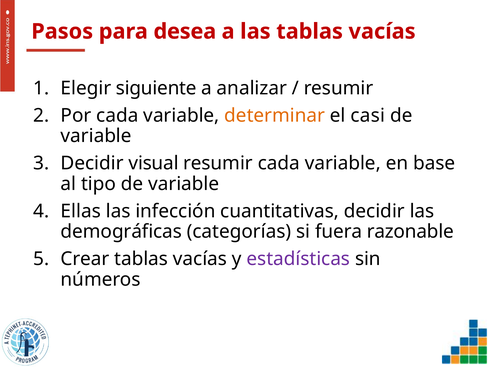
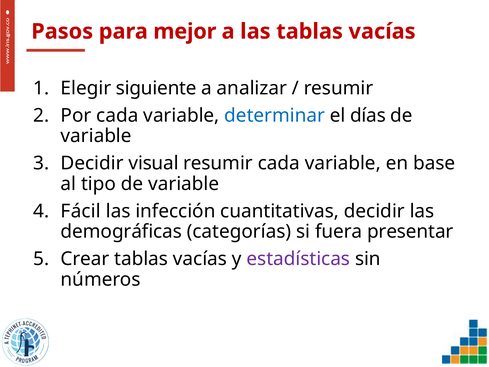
desea: desea -> mejor
determinar colour: orange -> blue
casi: casi -> días
Ellas: Ellas -> Fácil
razonable: razonable -> presentar
